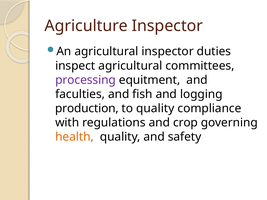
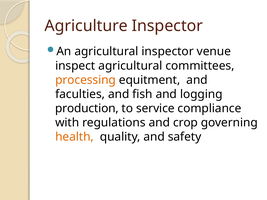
duties: duties -> venue
processing colour: purple -> orange
to quality: quality -> service
